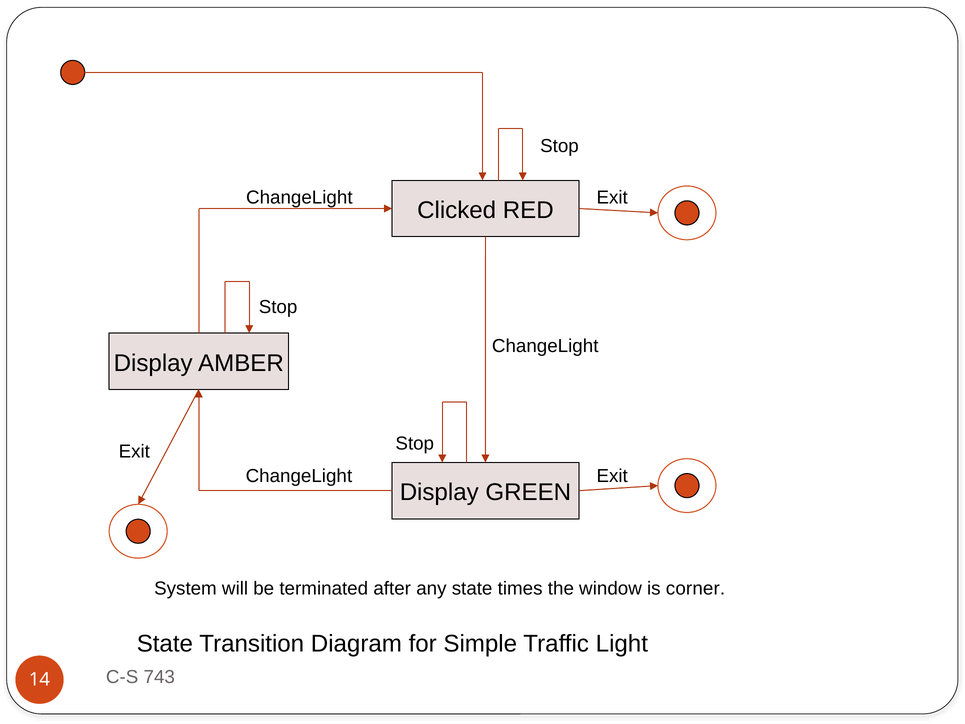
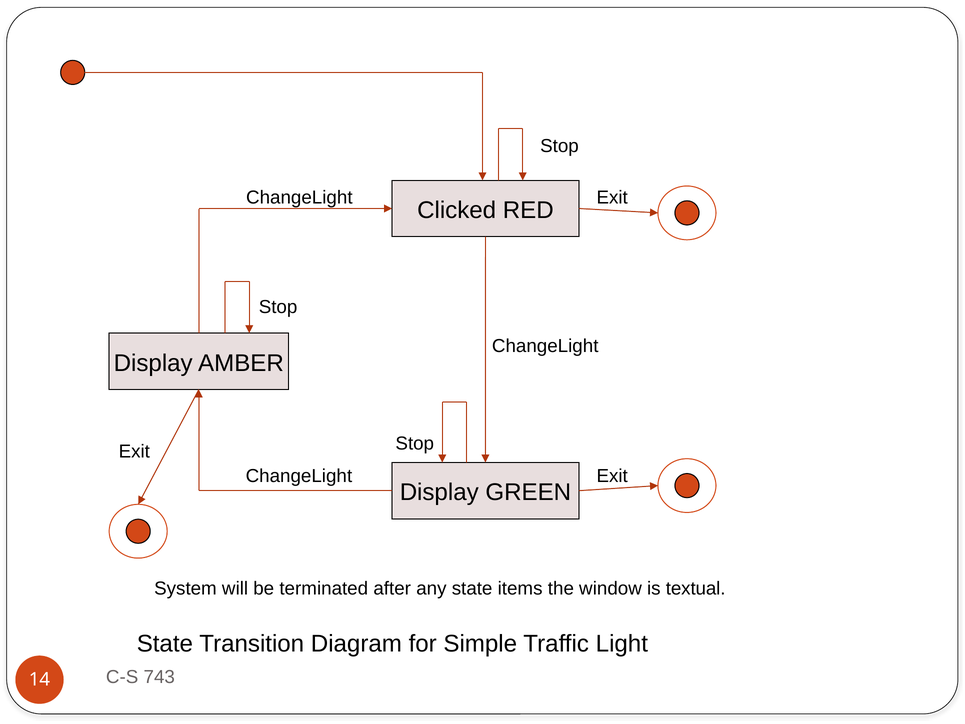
times: times -> items
corner: corner -> textual
